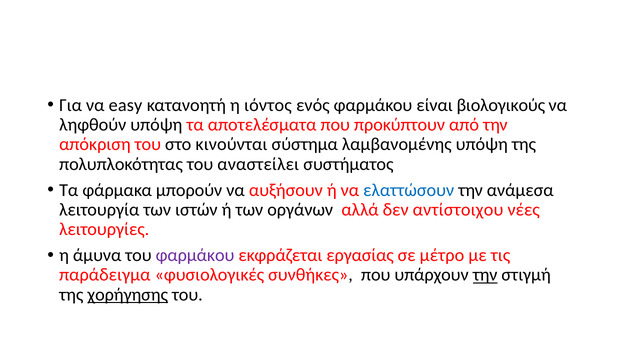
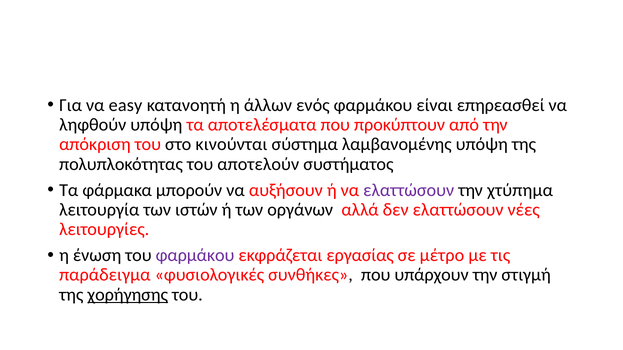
ιόντος: ιόντος -> άλλων
βιολογικούς: βιολογικούς -> επηρεασθεί
αναστείλει: αναστείλει -> αποτελούν
ελαττώσουν at (409, 190) colour: blue -> purple
ανάμεσα: ανάμεσα -> χτύπημα
δεν αντίστοιχου: αντίστοιχου -> ελαττώσουν
άμυνα: άμυνα -> ένωση
την at (485, 275) underline: present -> none
